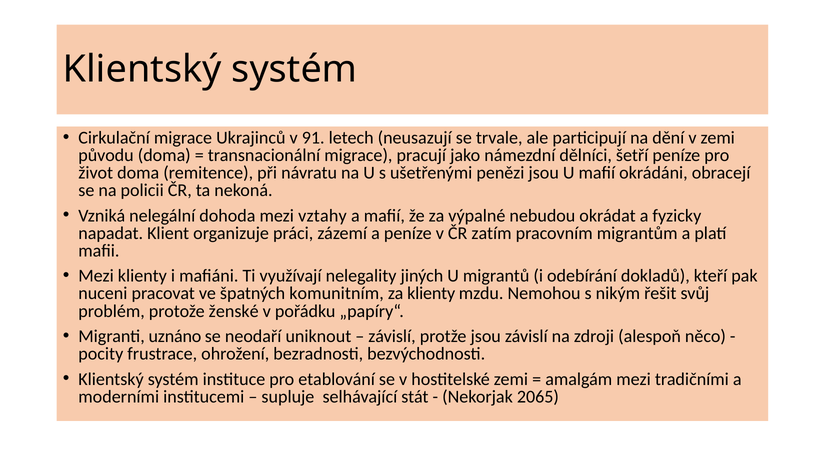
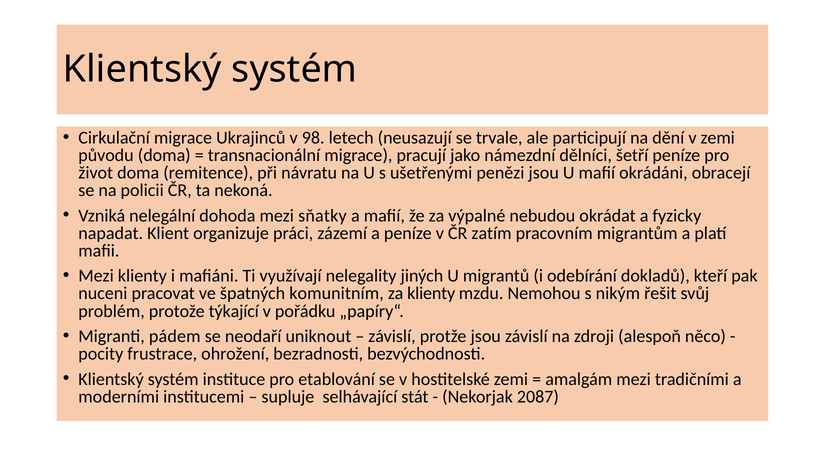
91: 91 -> 98
vztahy: vztahy -> sňatky
ženské: ženské -> týkající
uznáno: uznáno -> pádem
2065: 2065 -> 2087
